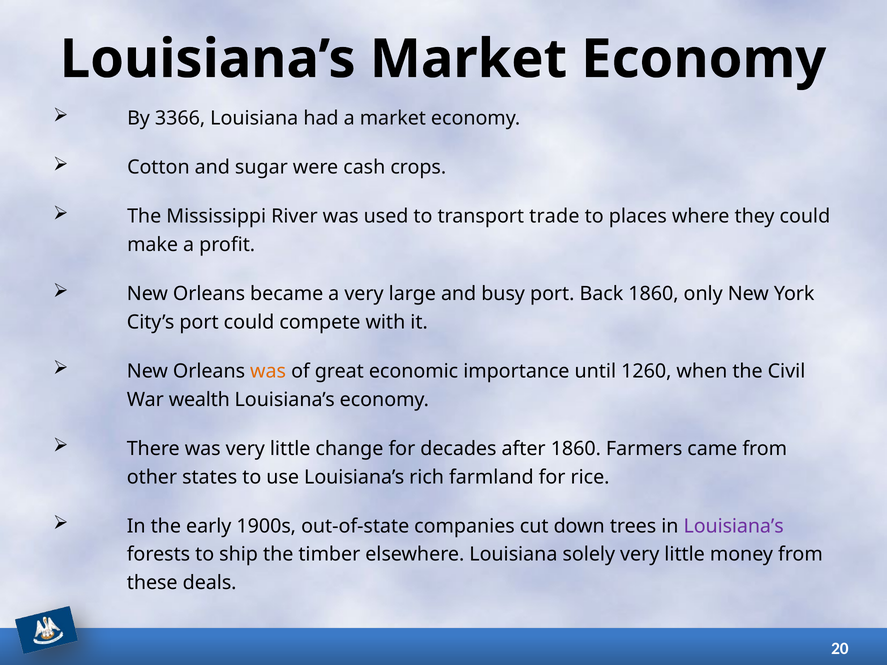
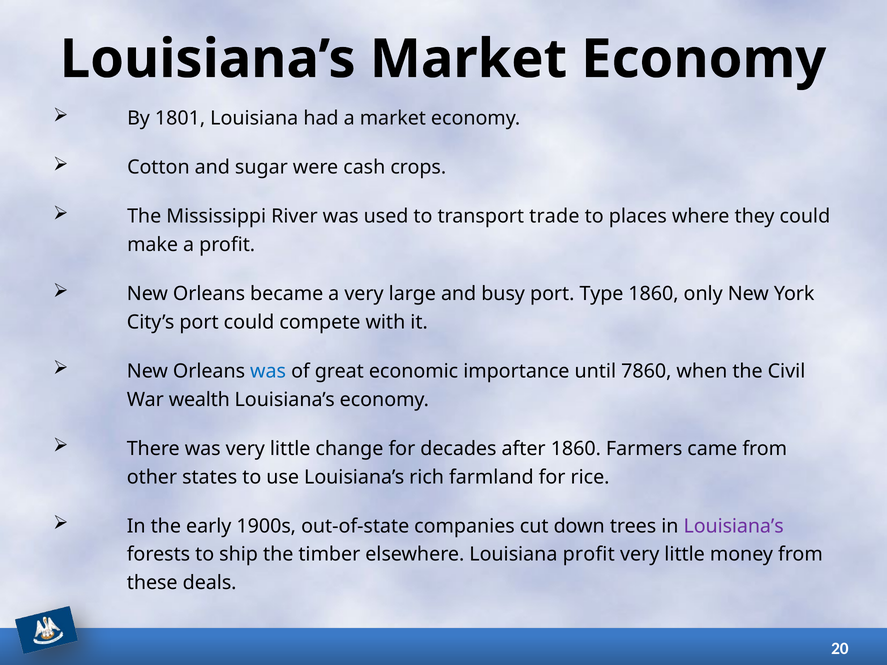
3366: 3366 -> 1801
Back: Back -> Type
was at (268, 371) colour: orange -> blue
1260: 1260 -> 7860
Louisiana solely: solely -> profit
